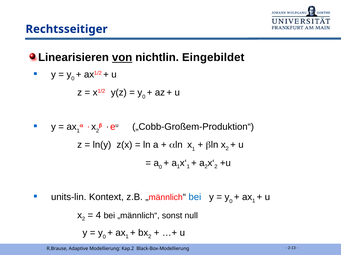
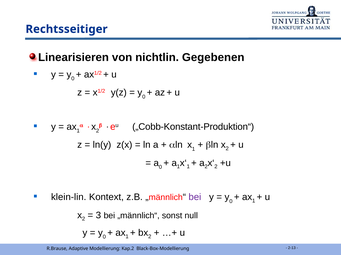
von underline: present -> none
Eingebildet: Eingebildet -> Gegebenen
„Cobb-Großem-Produktion“: „Cobb-Großem-Produktion“ -> „Cobb-Konstant-Produktion“
units-lin: units-lin -> klein-lin
bei at (195, 198) colour: blue -> purple
4: 4 -> 3
